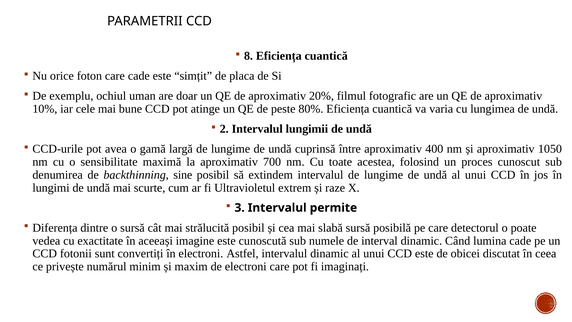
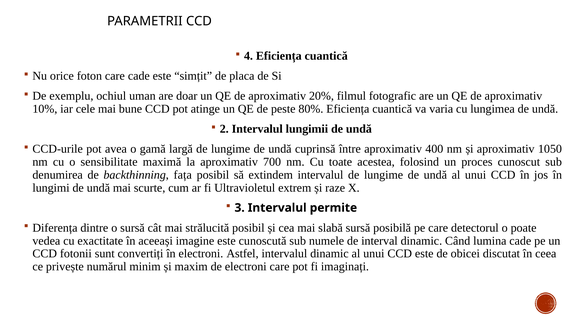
8: 8 -> 4
sine: sine -> fața
